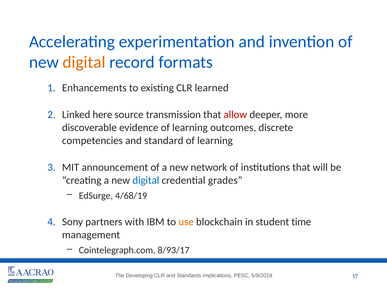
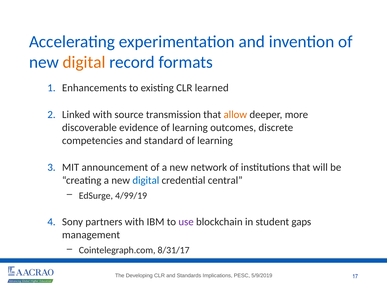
Linked here: here -> with
allow colour: red -> orange
grades: grades -> central
4/68/19: 4/68/19 -> 4/99/19
use colour: orange -> purple
time: time -> gaps
8/93/17: 8/93/17 -> 8/31/17
